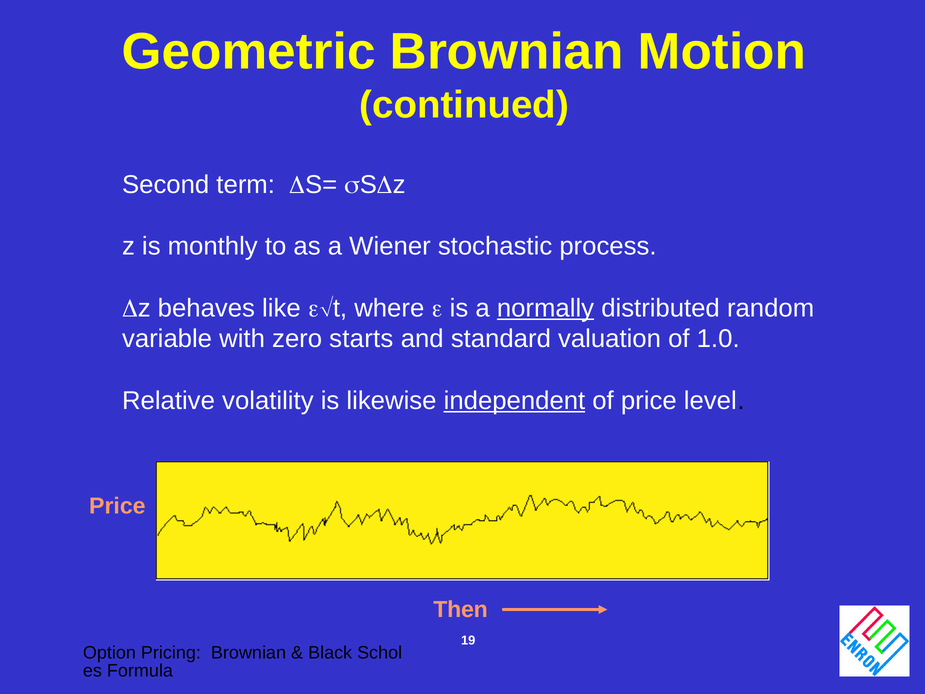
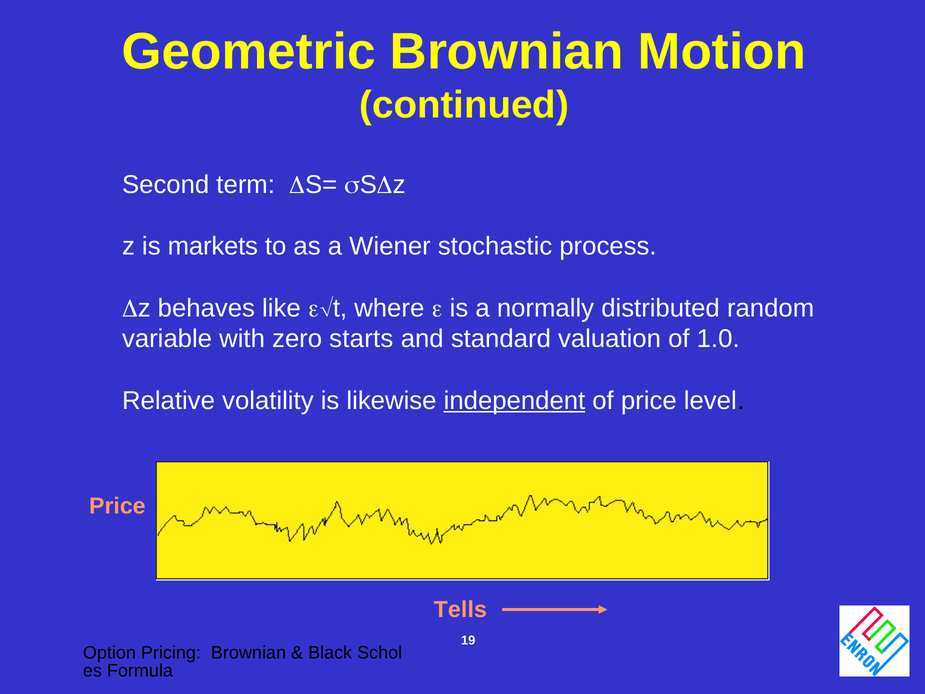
monthly: monthly -> markets
normally underline: present -> none
Then: Then -> Tells
